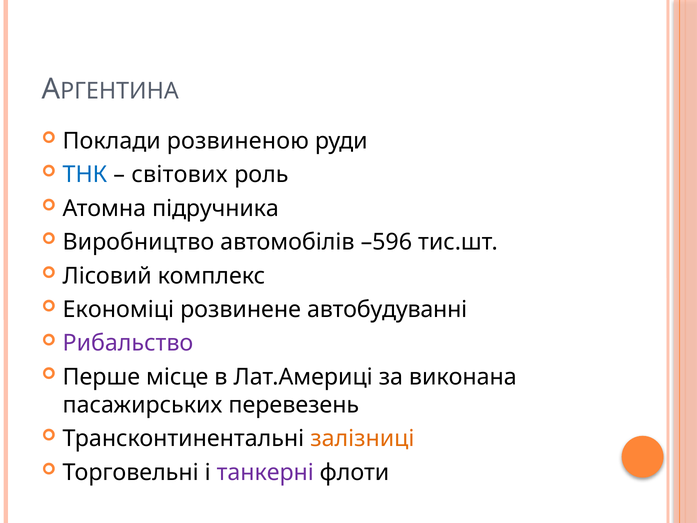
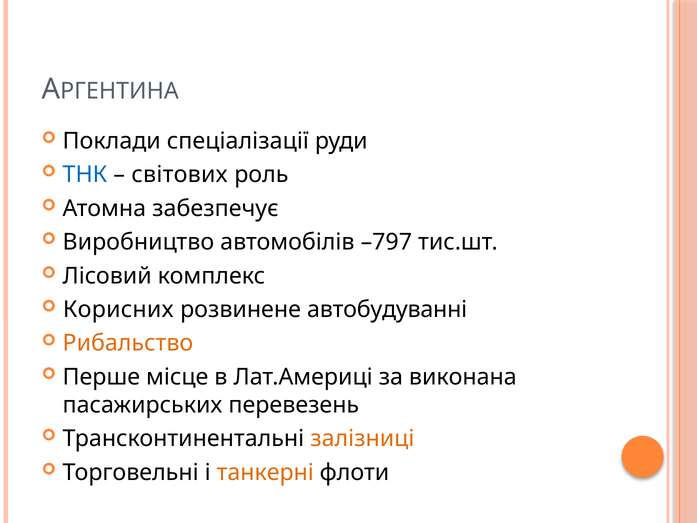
розвиненою: розвиненою -> спеціалізації
підручника: підручника -> забезпечує
–596: –596 -> –797
Економіці: Економіці -> Корисних
Рибальство colour: purple -> orange
танкерні colour: purple -> orange
